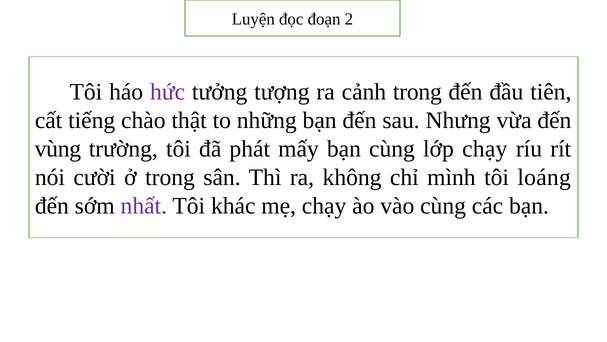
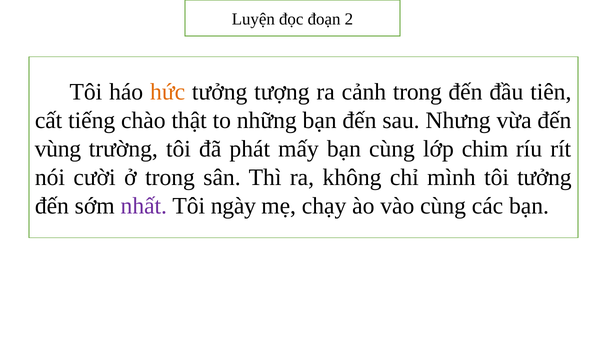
hức colour: purple -> orange
lớp chạy: chạy -> chim
tôi loáng: loáng -> tưởng
khác: khác -> ngày
